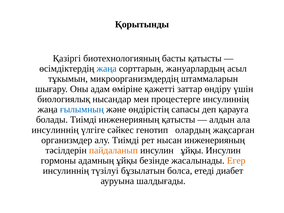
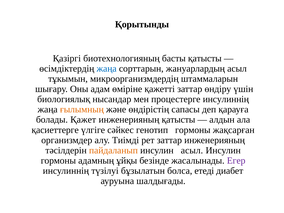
ғылымның colour: blue -> orange
болады Тиімді: Тиімді -> Қажет
инсулиннің at (55, 130): инсулиннің -> қасиеттерге
генотип олардың: олардың -> гормоны
рет нысан: нысан -> заттар
инсулин ұйқы: ұйқы -> асыл
Егер colour: orange -> purple
